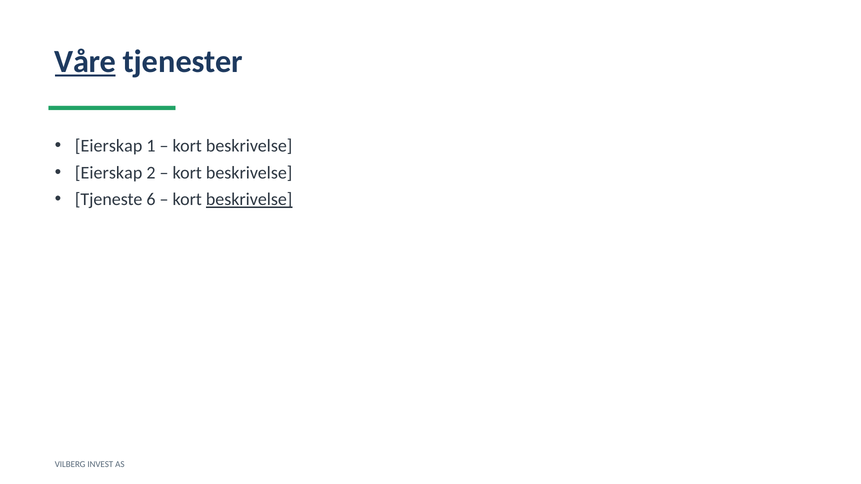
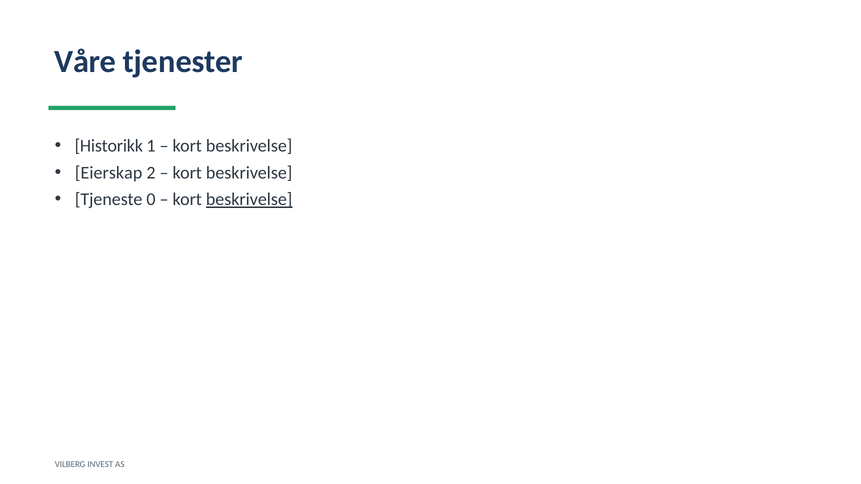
Våre underline: present -> none
Eierskap at (109, 146): Eierskap -> Historikk
6: 6 -> 0
